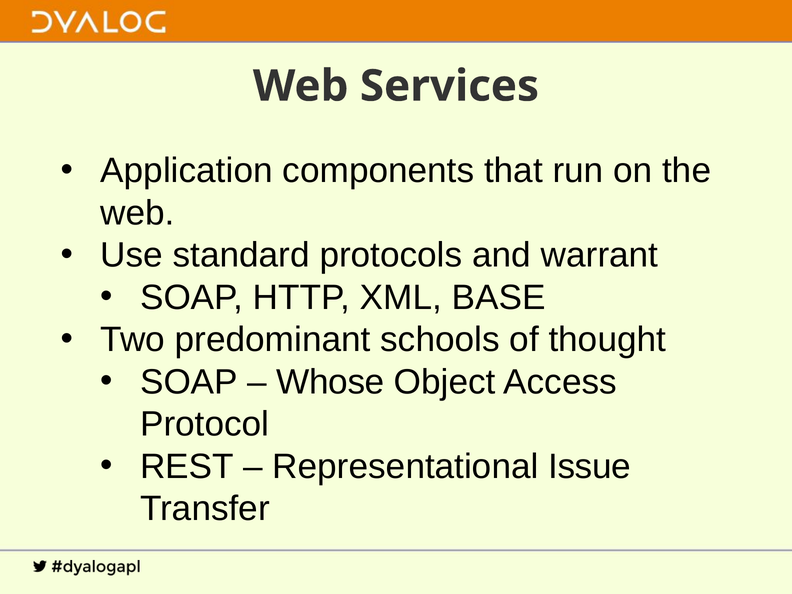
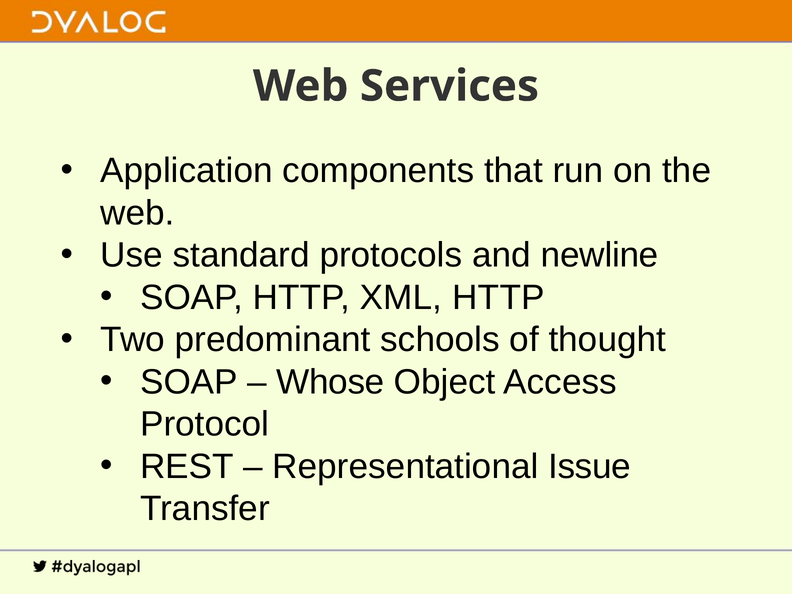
warrant: warrant -> newline
XML BASE: BASE -> HTTP
